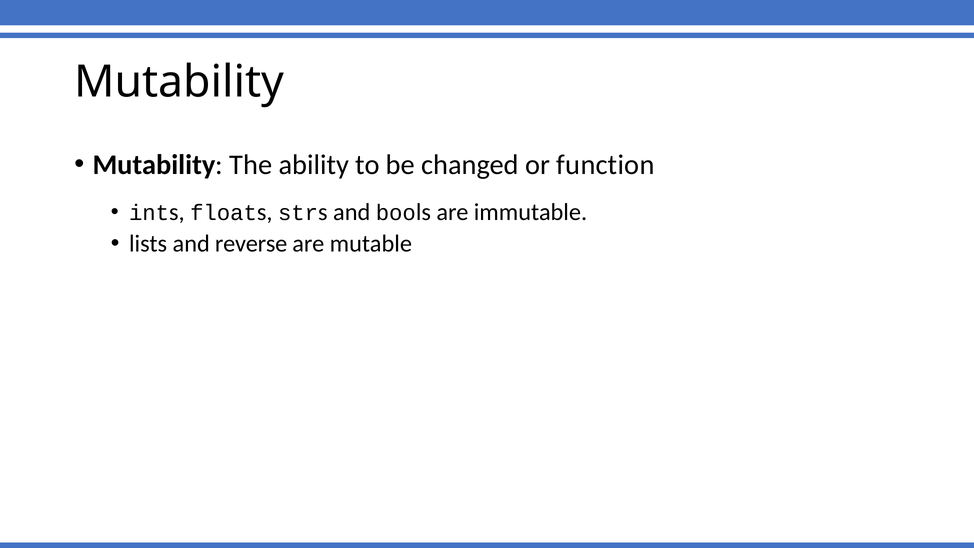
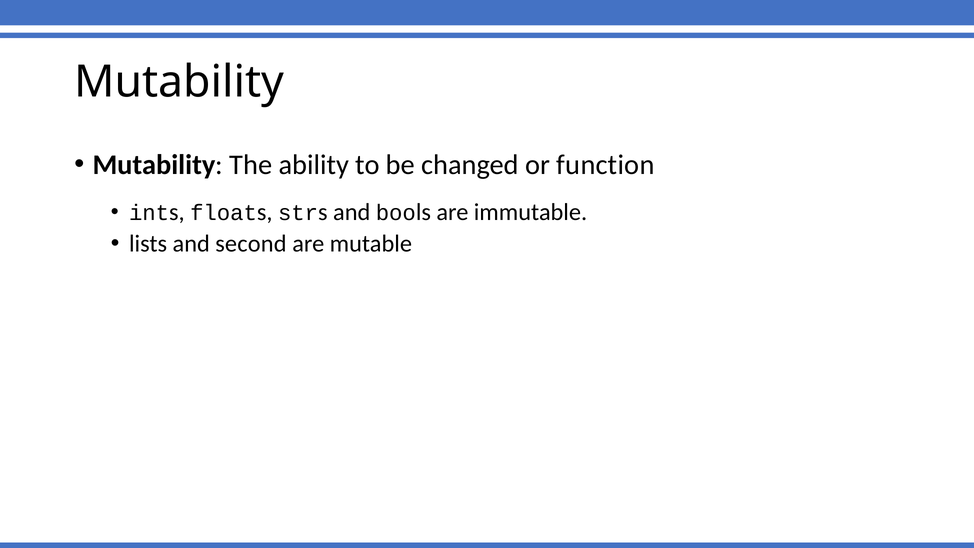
reverse: reverse -> second
